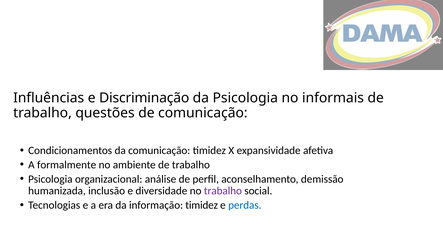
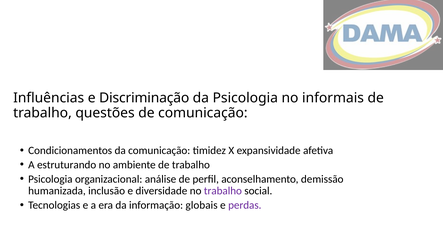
formalmente: formalmente -> estruturando
informação timidez: timidez -> globais
perdas colour: blue -> purple
